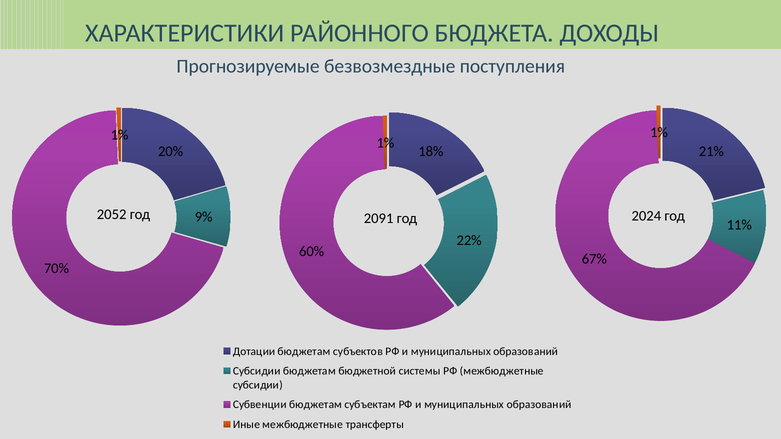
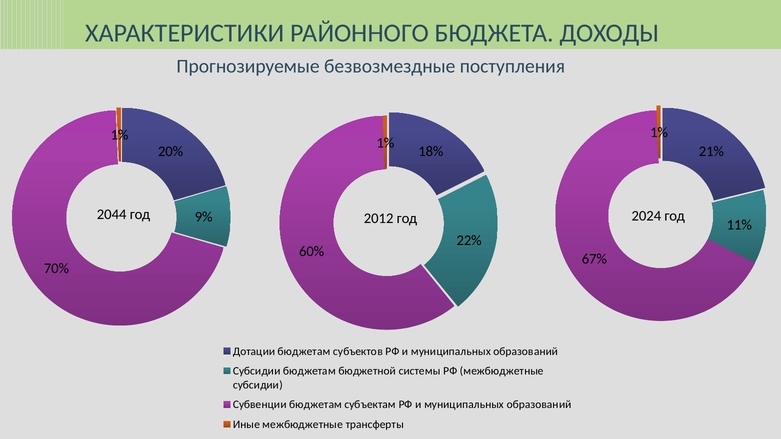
2052: 2052 -> 2044
2091: 2091 -> 2012
